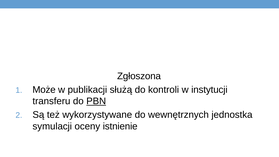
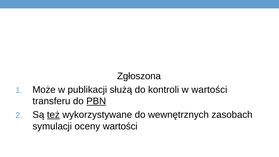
w instytucji: instytucji -> wartości
też underline: none -> present
jednostka: jednostka -> zasobach
oceny istnienie: istnienie -> wartości
